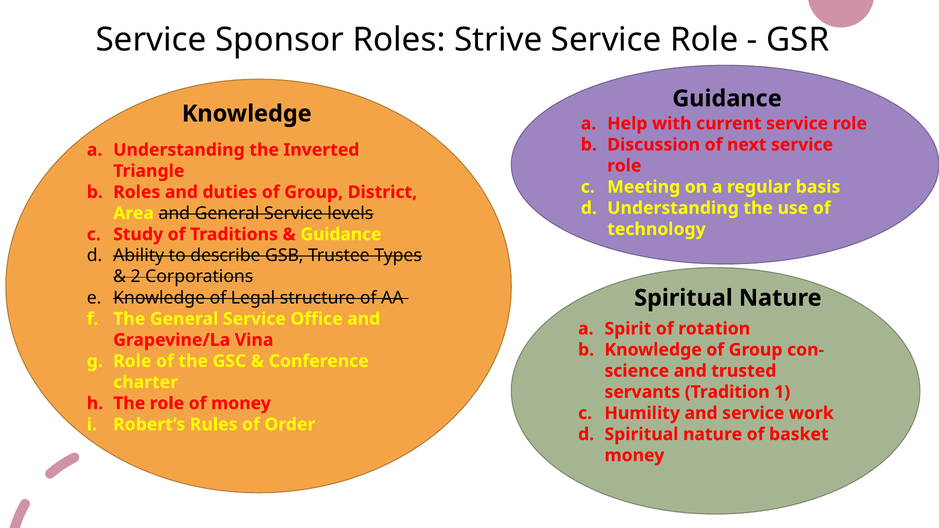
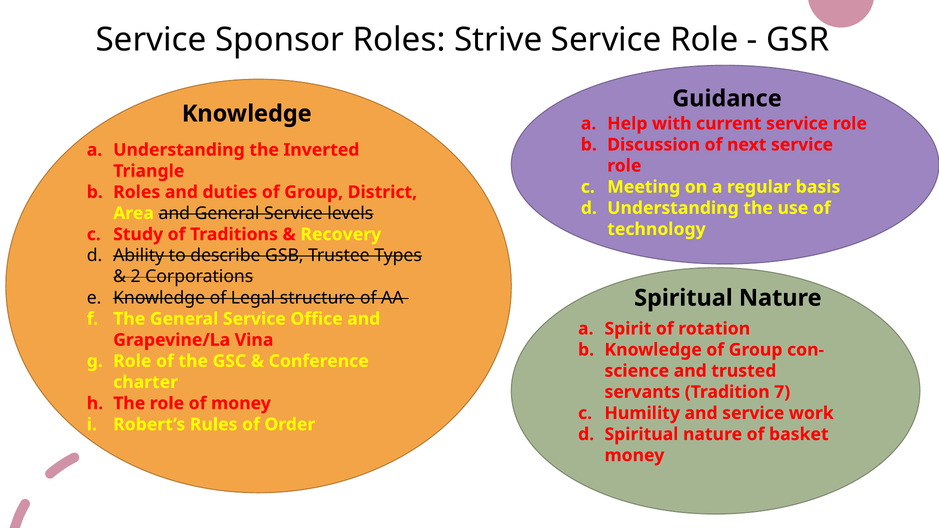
Guidance at (341, 234): Guidance -> Recovery
1: 1 -> 7
